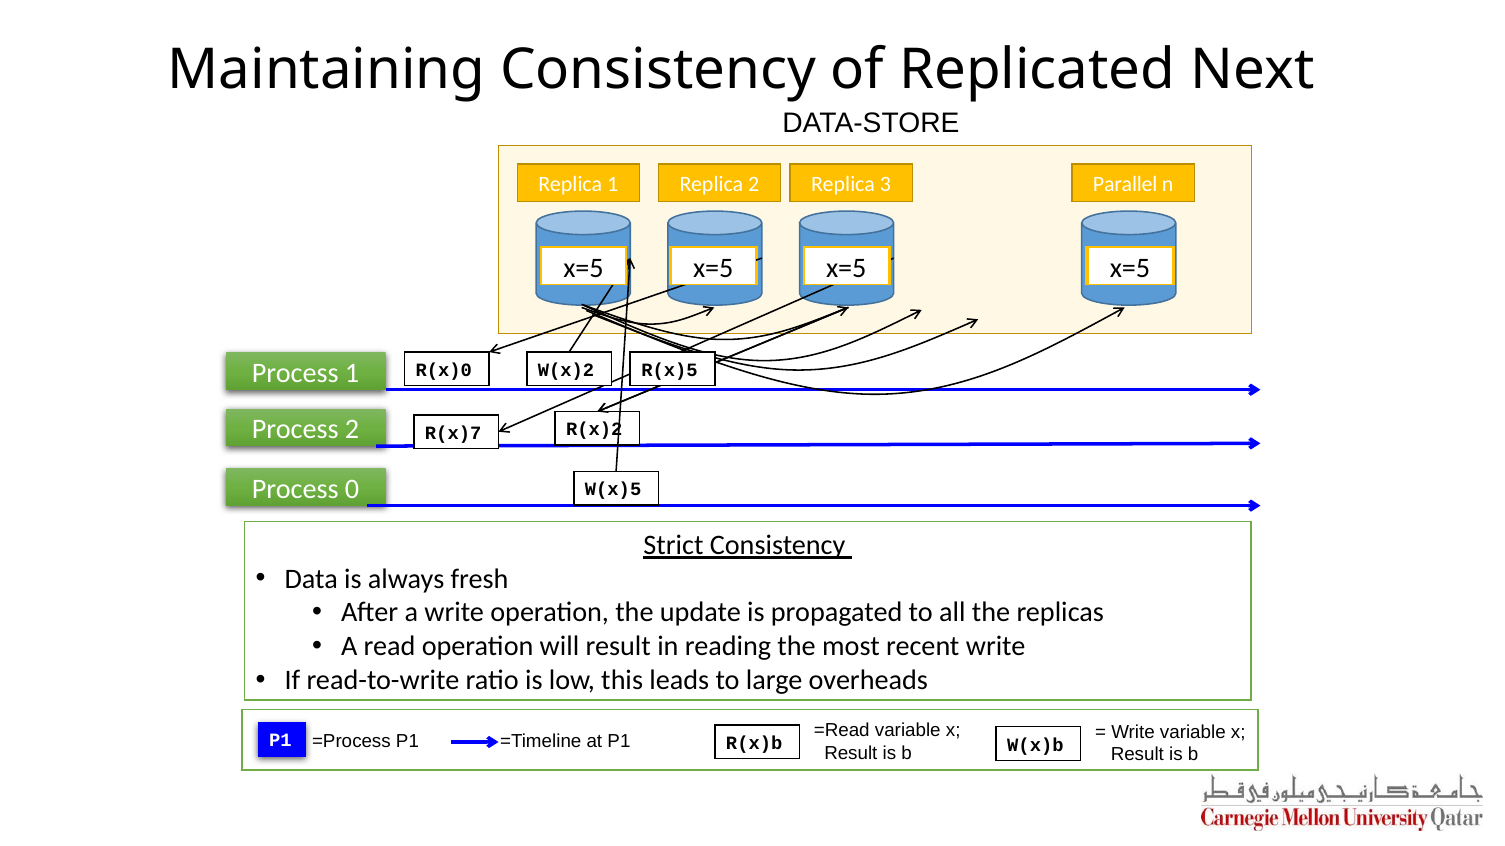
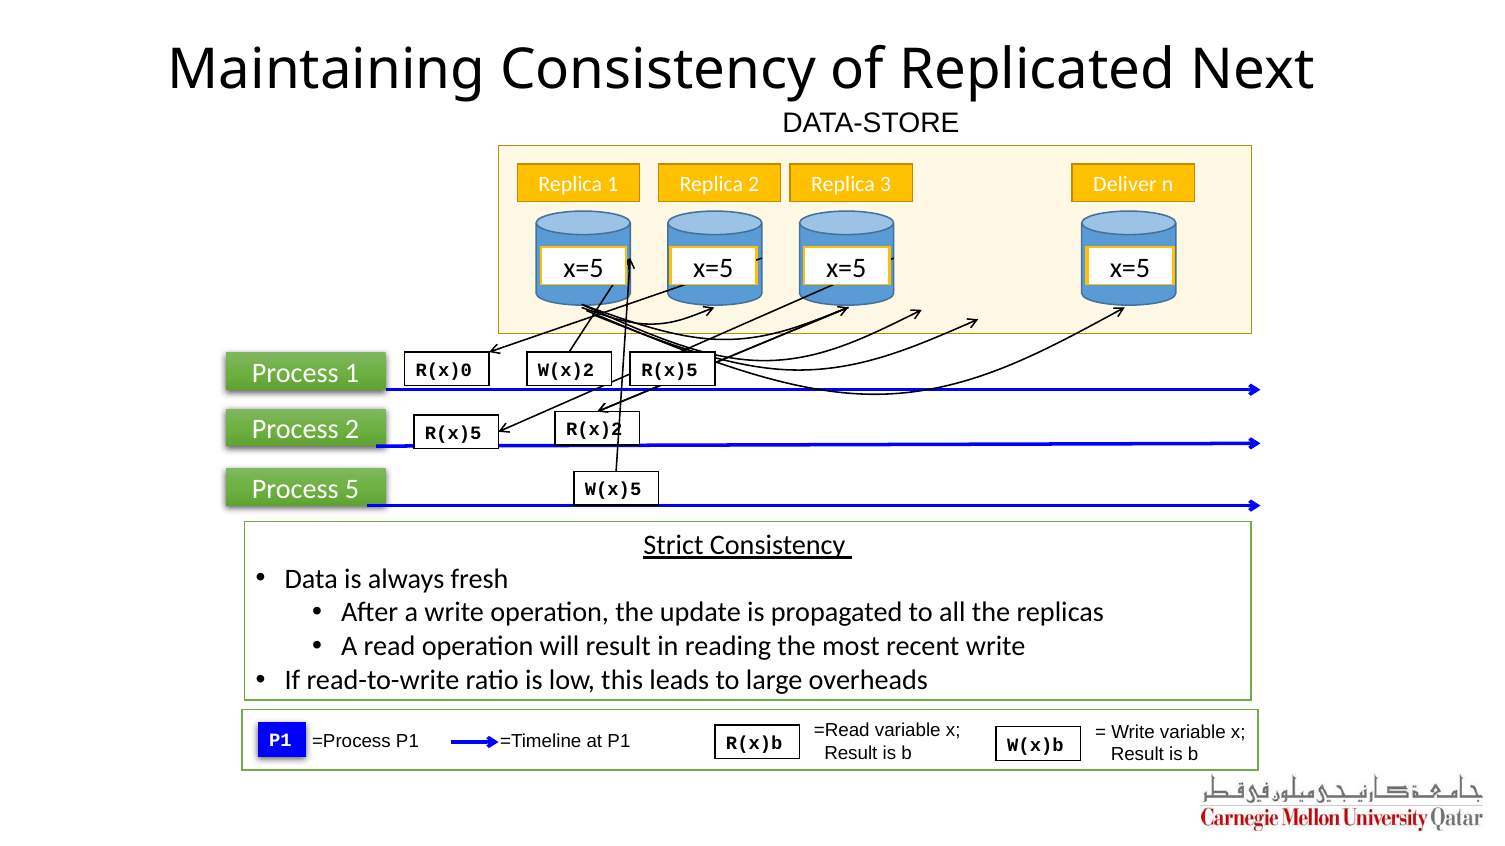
Parallel: Parallel -> Deliver
R(x)7 at (453, 433): R(x)7 -> R(x)5
0: 0 -> 5
